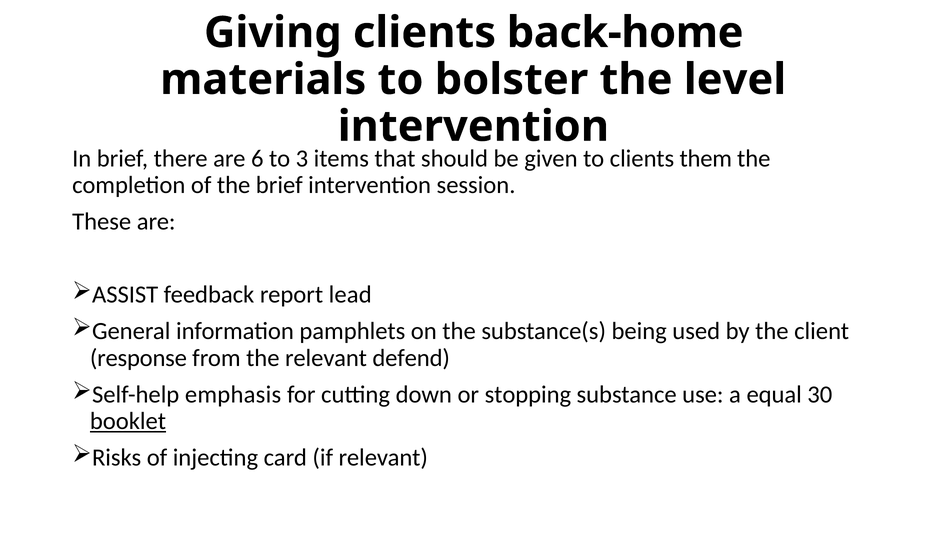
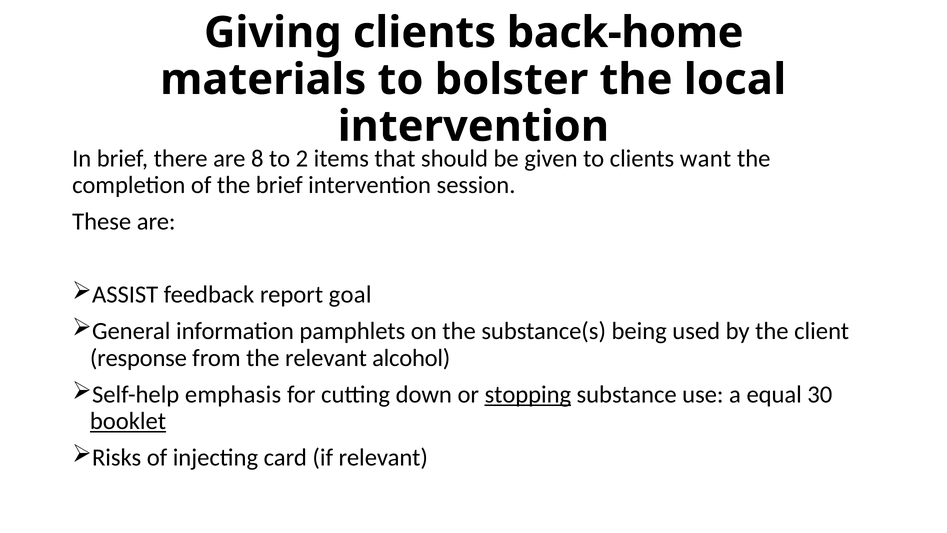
level: level -> local
6: 6 -> 8
3: 3 -> 2
them: them -> want
lead: lead -> goal
defend: defend -> alcohol
stopping underline: none -> present
